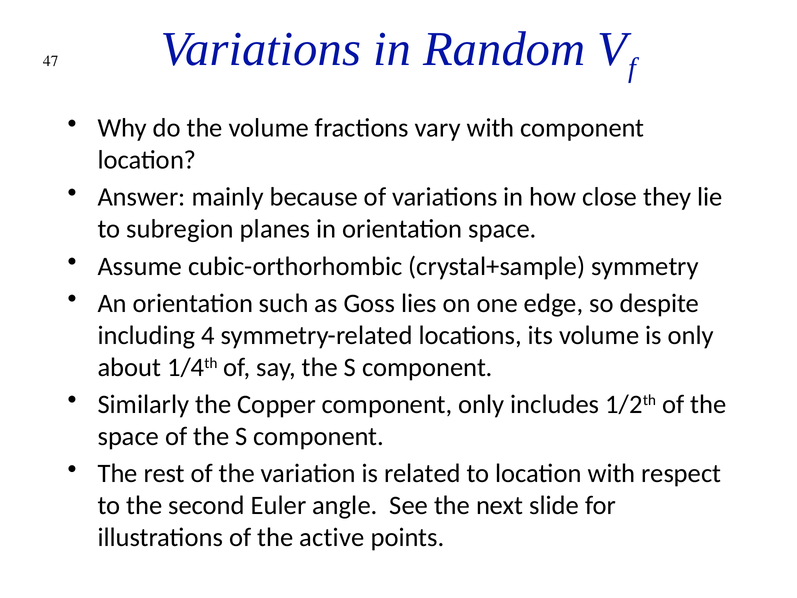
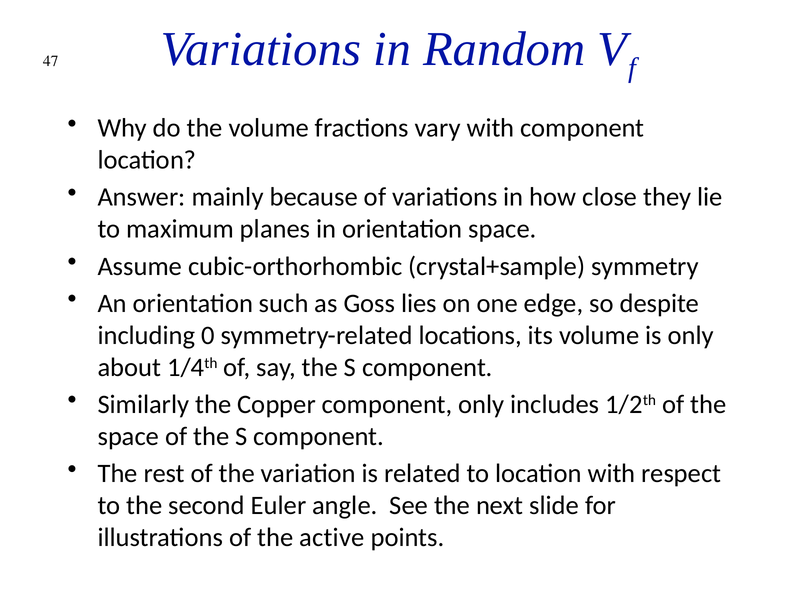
subregion: subregion -> maximum
4: 4 -> 0
